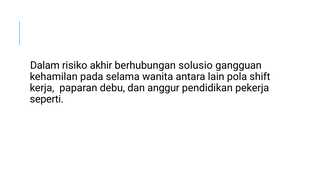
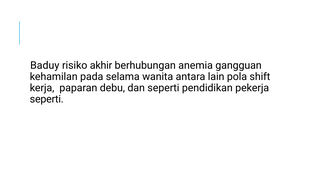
Dalam: Dalam -> Baduy
solusio: solusio -> anemia
dan anggur: anggur -> seperti
